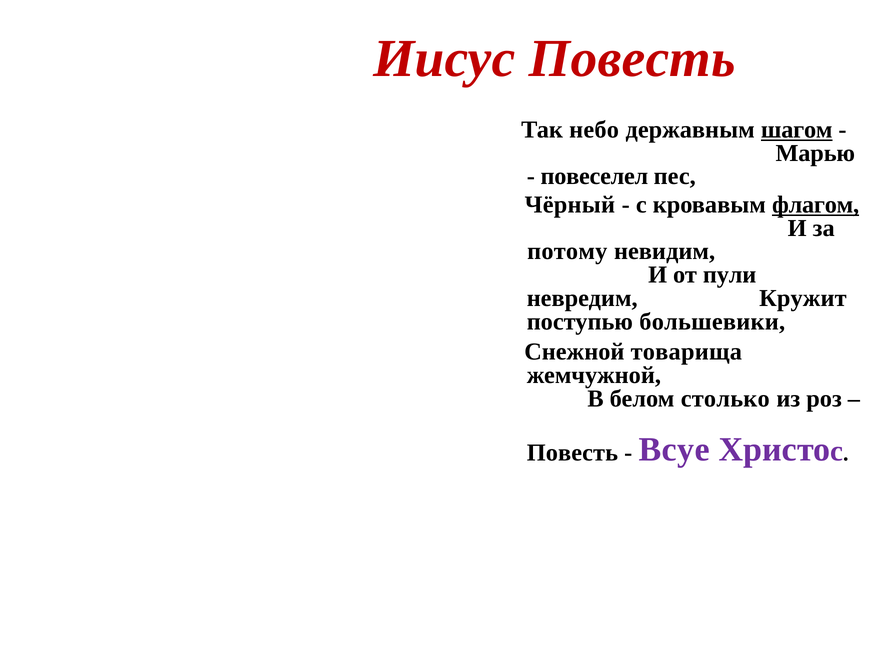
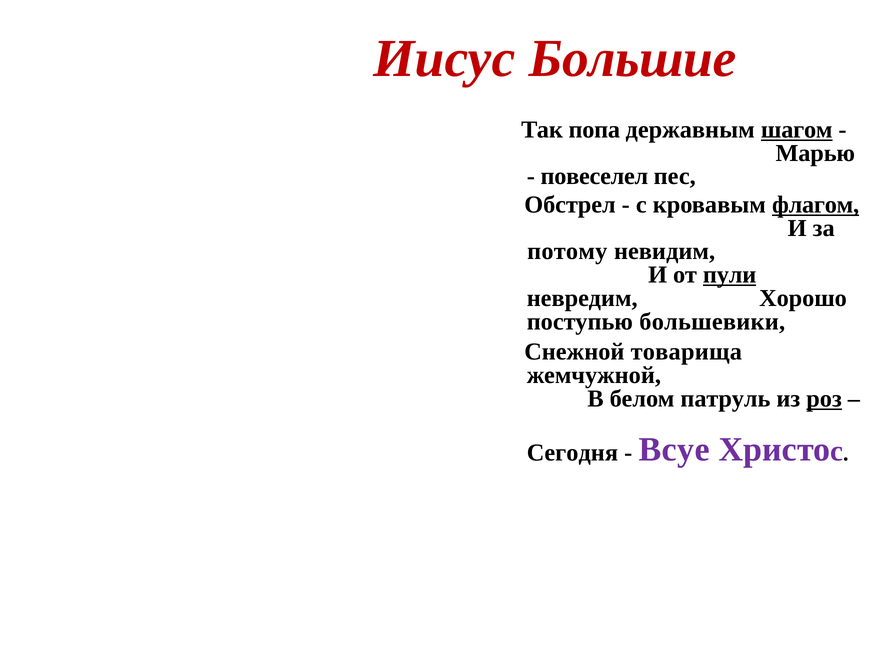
Иисус Повесть: Повесть -> Большие
небо: небо -> попа
Чёрный: Чёрный -> Обстрел
пули underline: none -> present
Кружит: Кружит -> Хорошо
столько: столько -> патруль
роз underline: none -> present
Повесть at (572, 452): Повесть -> Сегодня
